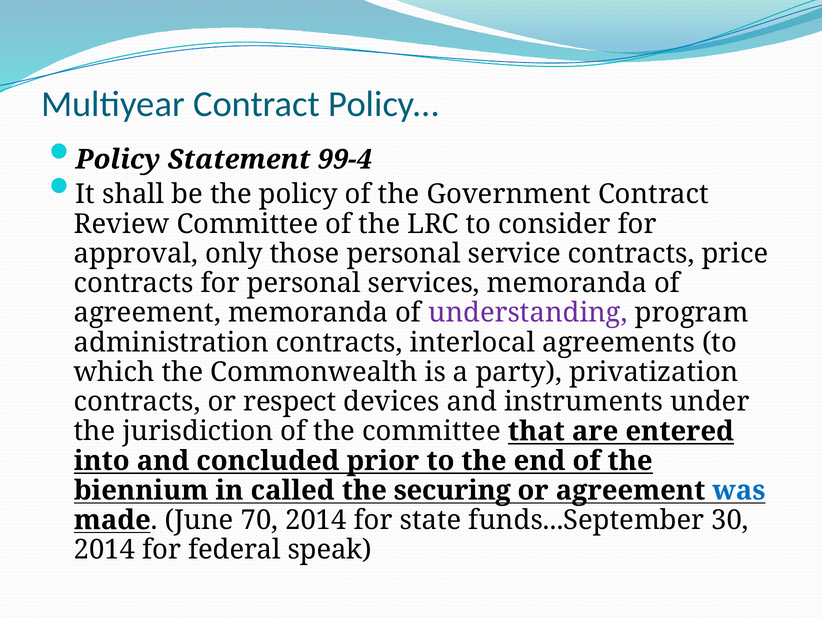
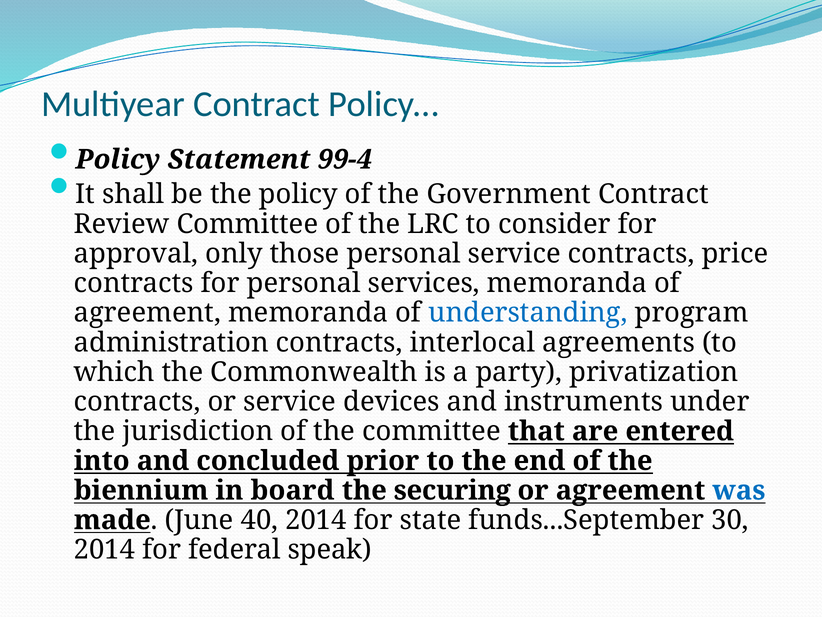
understanding colour: purple -> blue
or respect: respect -> service
called: called -> board
70: 70 -> 40
